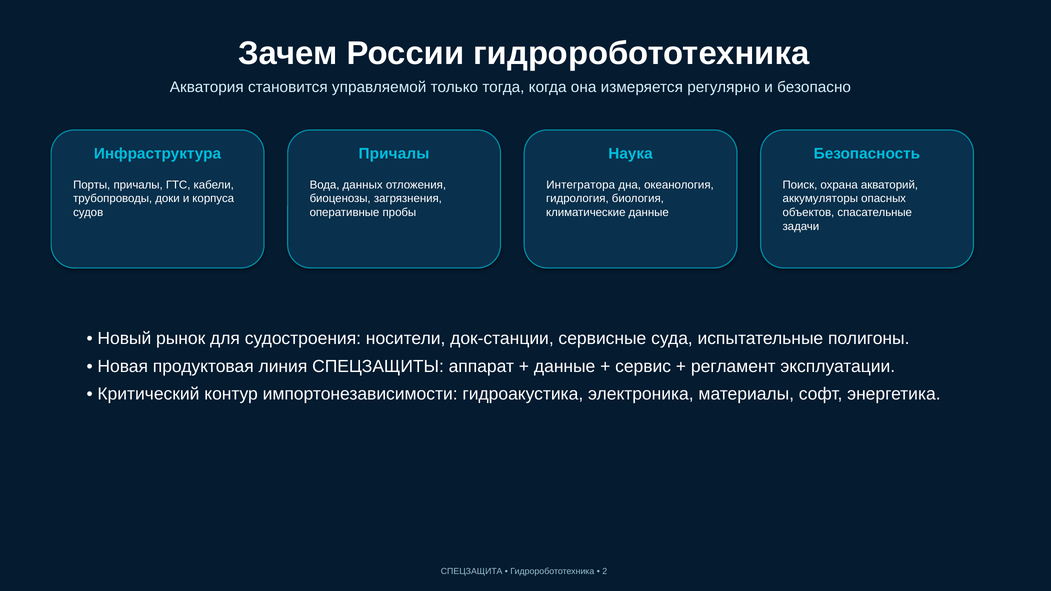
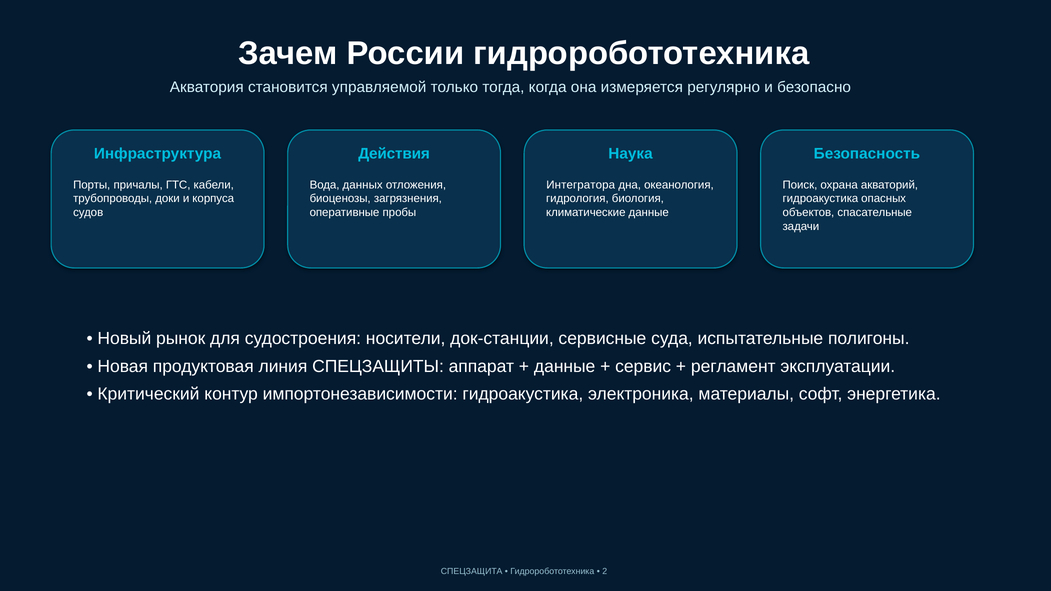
Причалы at (394, 154): Причалы -> Действия
аккумуляторы at (820, 199): аккумуляторы -> гидроакустика
